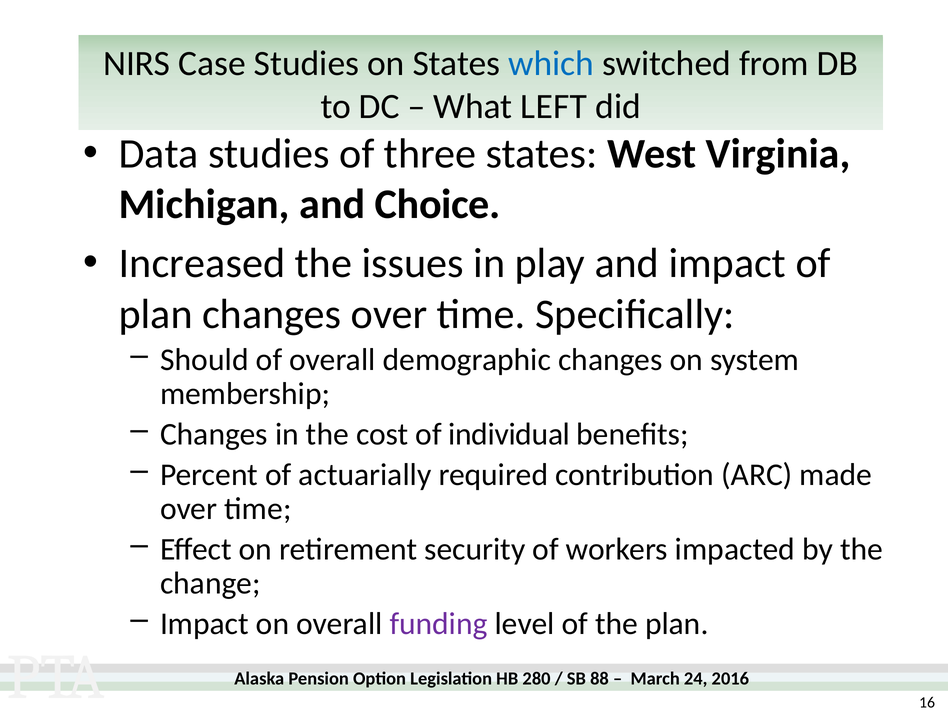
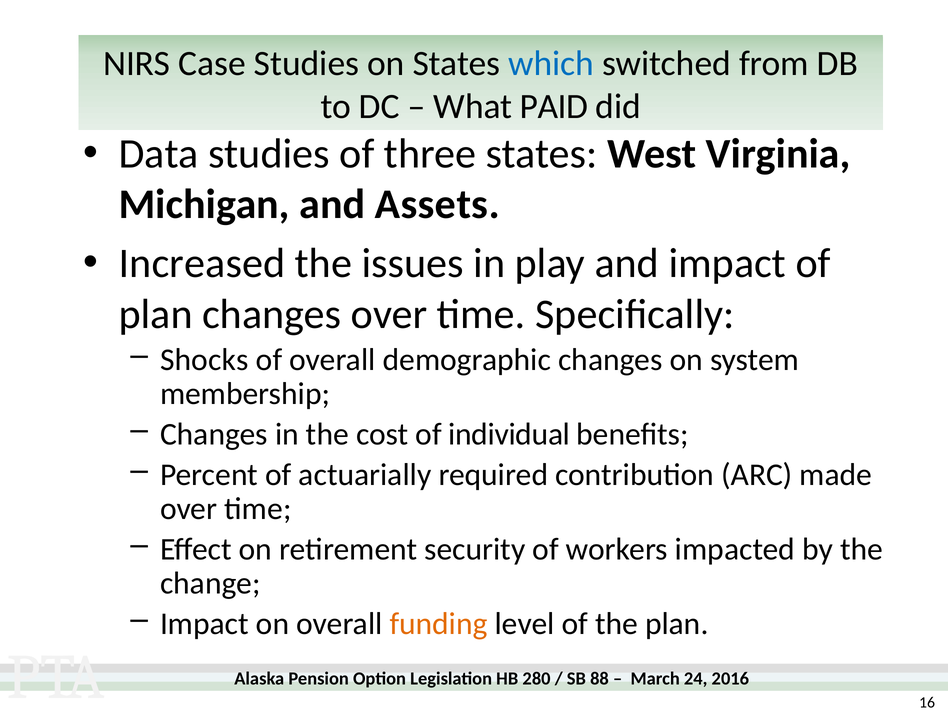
LEFT: LEFT -> PAID
Choice: Choice -> Assets
Should: Should -> Shocks
funding colour: purple -> orange
